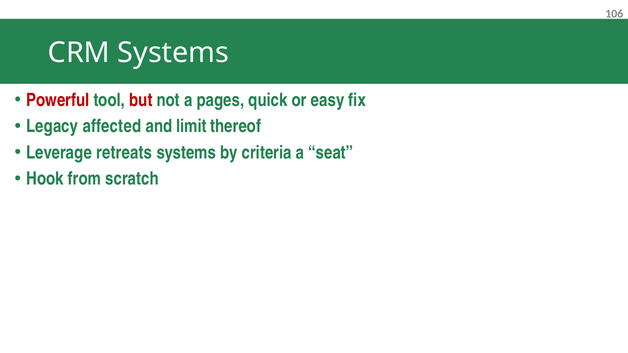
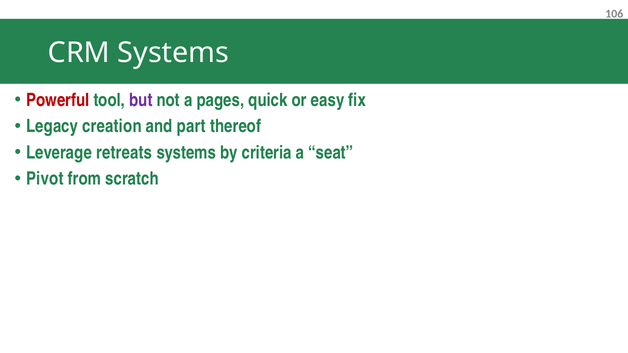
but colour: red -> purple
affected: affected -> creation
limit: limit -> part
Hook: Hook -> Pivot
